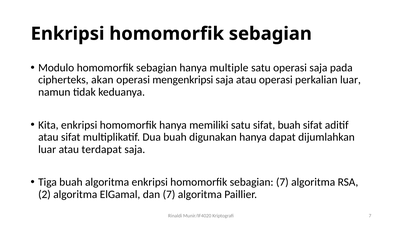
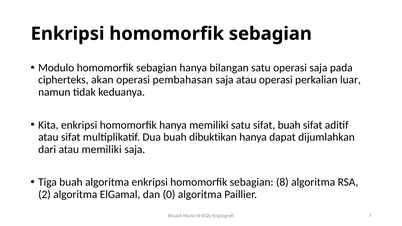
multiple: multiple -> bilangan
mengenkripsi: mengenkripsi -> pembahasan
digunakan: digunakan -> dibuktikan
luar at (47, 149): luar -> dari
atau terdapat: terdapat -> memiliki
sebagian 7: 7 -> 8
dan 7: 7 -> 0
